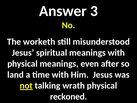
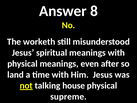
3: 3 -> 8
wrath: wrath -> house
reckoned: reckoned -> supreme
